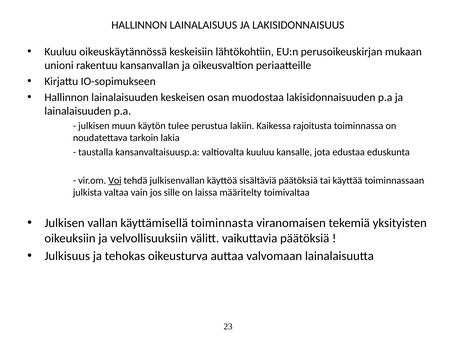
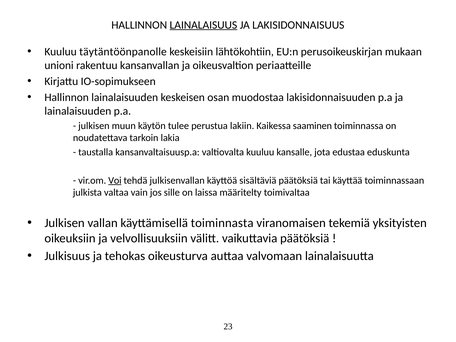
LAINALAISUUS underline: none -> present
oikeuskäytännössä: oikeuskäytännössä -> täytäntöönpanolle
rajoitusta: rajoitusta -> saaminen
